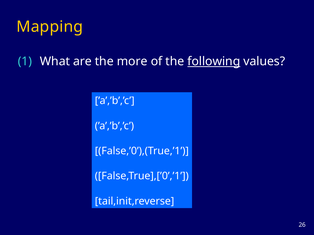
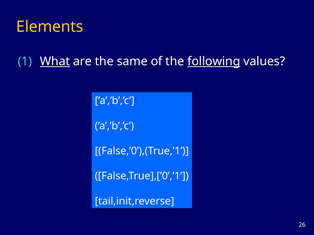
Mapping: Mapping -> Elements
What underline: none -> present
more: more -> same
